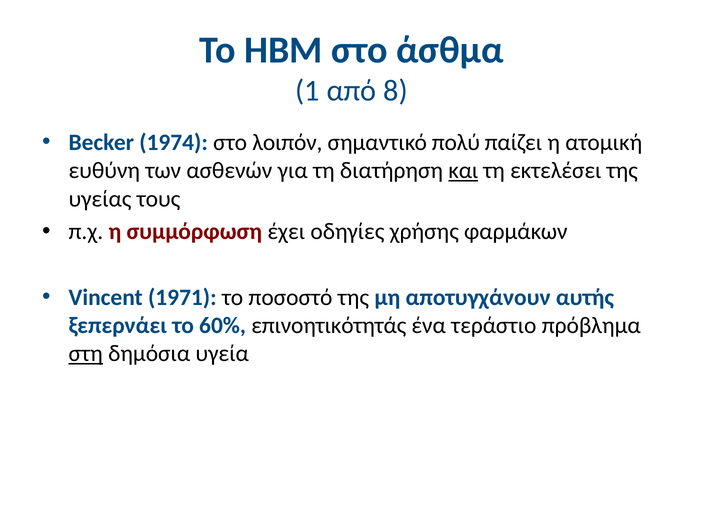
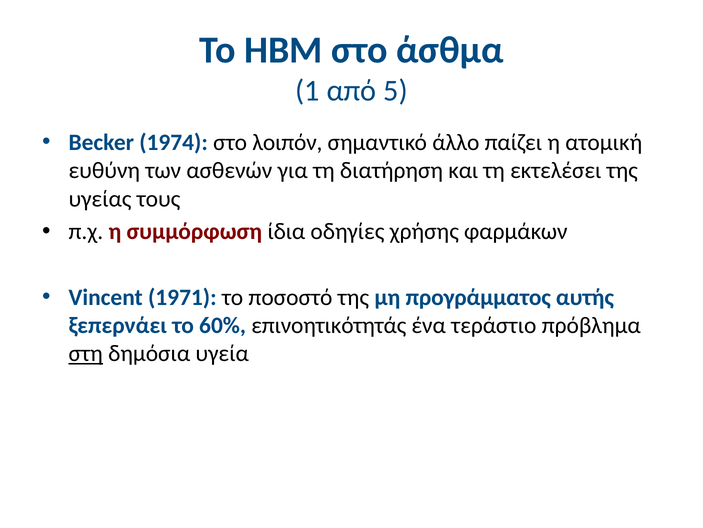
8: 8 -> 5
πολύ: πολύ -> άλλο
και underline: present -> none
έχει: έχει -> ίδια
αποτυγχάνουν: αποτυγχάνουν -> προγράμματος
